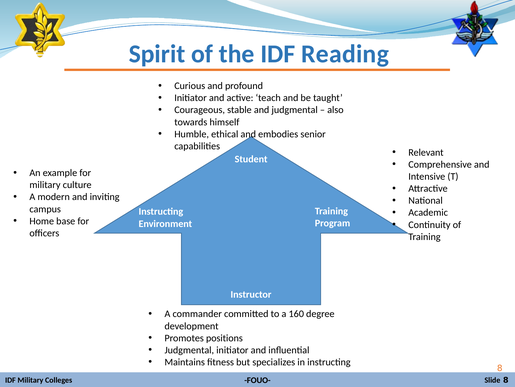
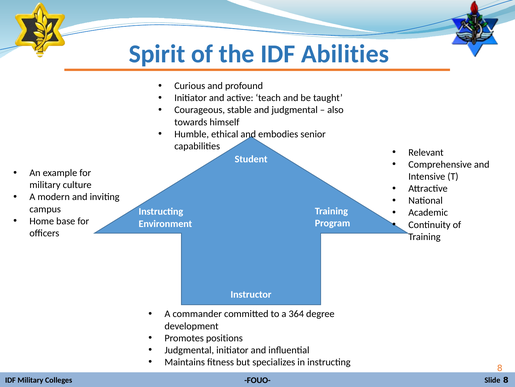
Reading: Reading -> Abilities
160: 160 -> 364
